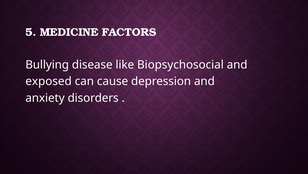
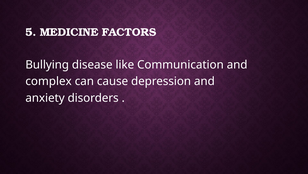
Biopsychosocial: Biopsychosocial -> Communication
exposed: exposed -> complex
